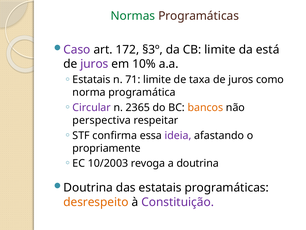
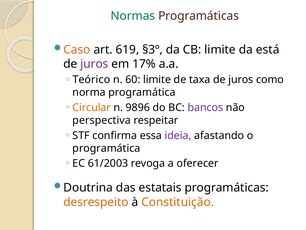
Caso colour: purple -> orange
172: 172 -> 619
10%: 10% -> 17%
Estatais at (91, 80): Estatais -> Teórico
71: 71 -> 60
Circular colour: purple -> orange
2365: 2365 -> 9896
bancos colour: orange -> purple
propriamente at (106, 148): propriamente -> programática
10/2003: 10/2003 -> 61/2003
a doutrina: doutrina -> oferecer
Constituição colour: purple -> orange
